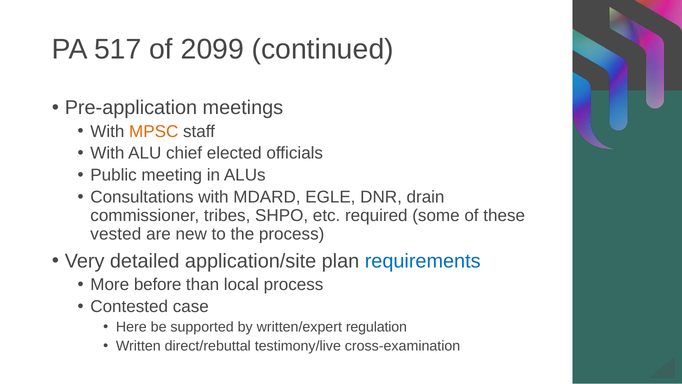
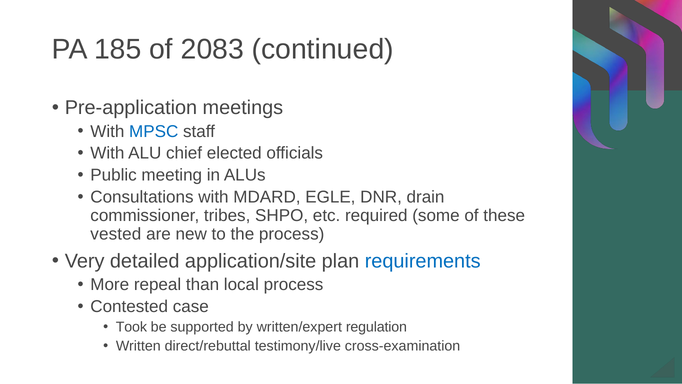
517: 517 -> 185
2099: 2099 -> 2083
MPSC colour: orange -> blue
before: before -> repeal
Here: Here -> Took
